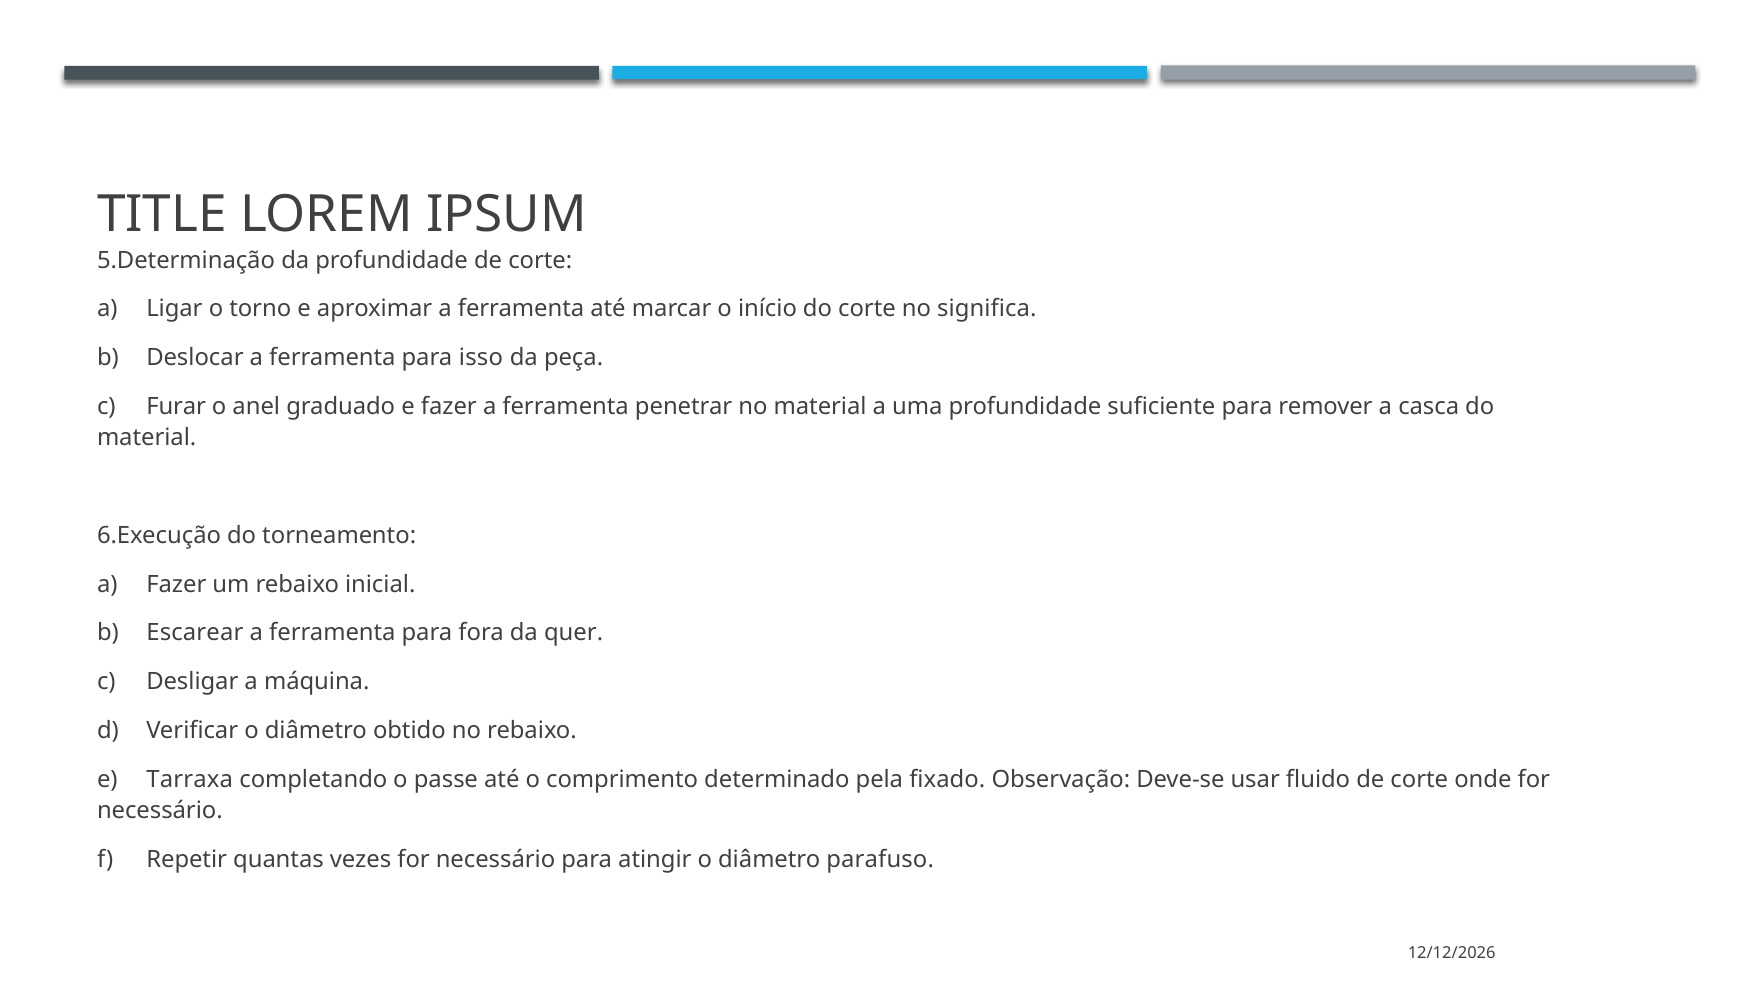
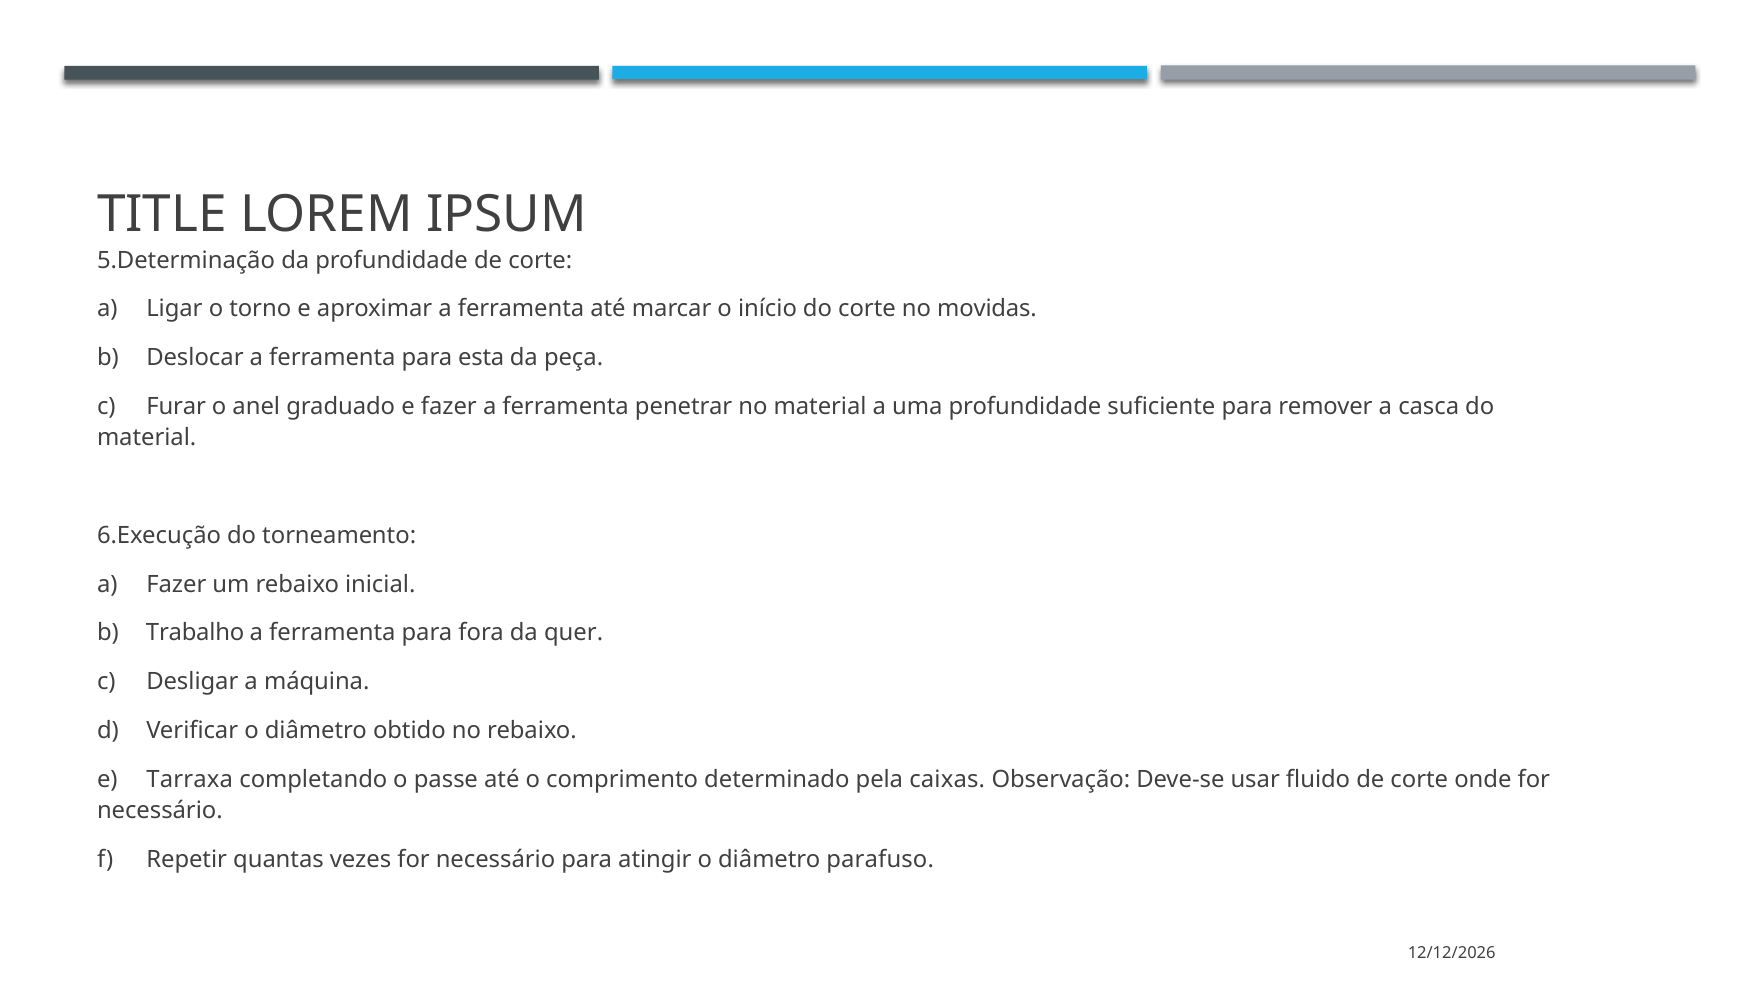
significa: significa -> movidas
isso: isso -> esta
Escarear: Escarear -> Trabalho
fixado: fixado -> caixas
